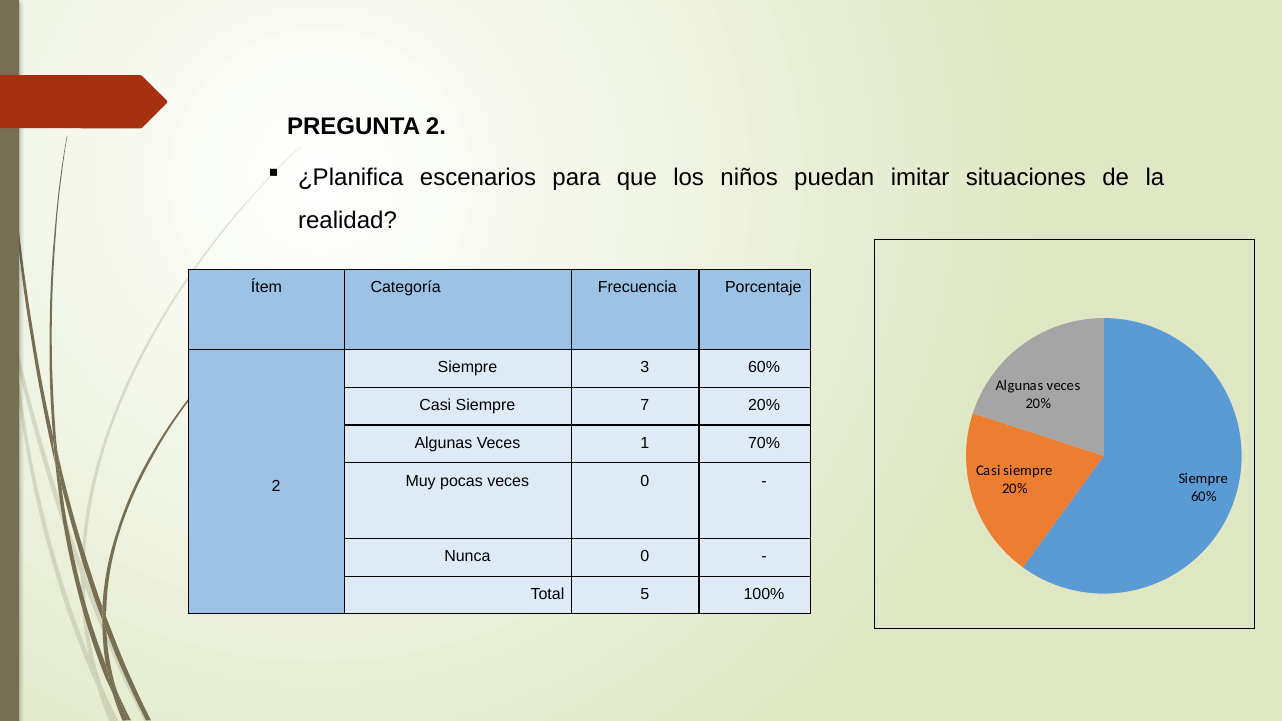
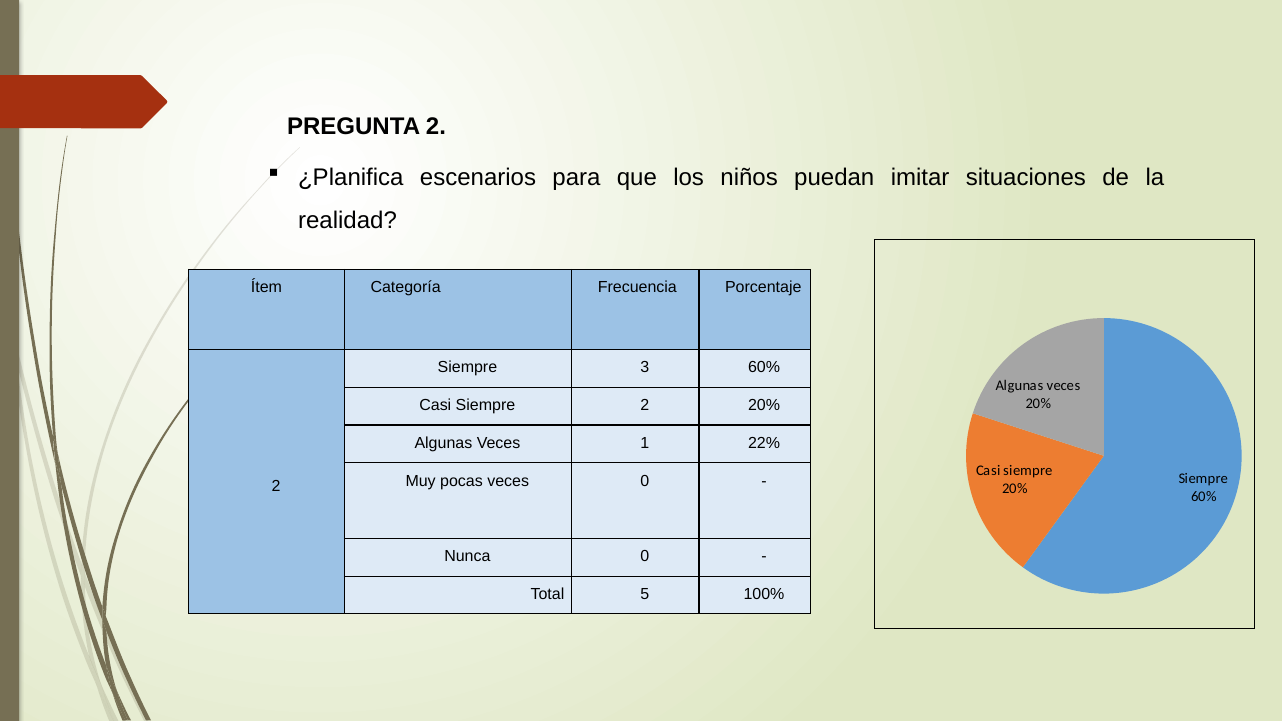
Siempre 7: 7 -> 2
70%: 70% -> 22%
